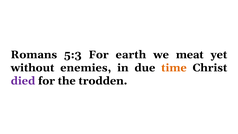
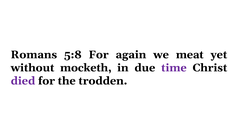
5:3: 5:3 -> 5:8
earth: earth -> again
enemies: enemies -> mocketh
time colour: orange -> purple
